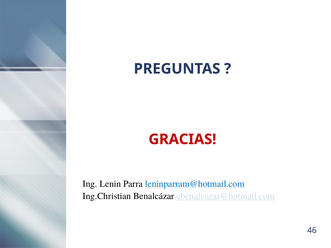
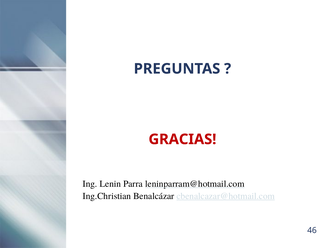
leninparram@hotmail.com colour: blue -> black
